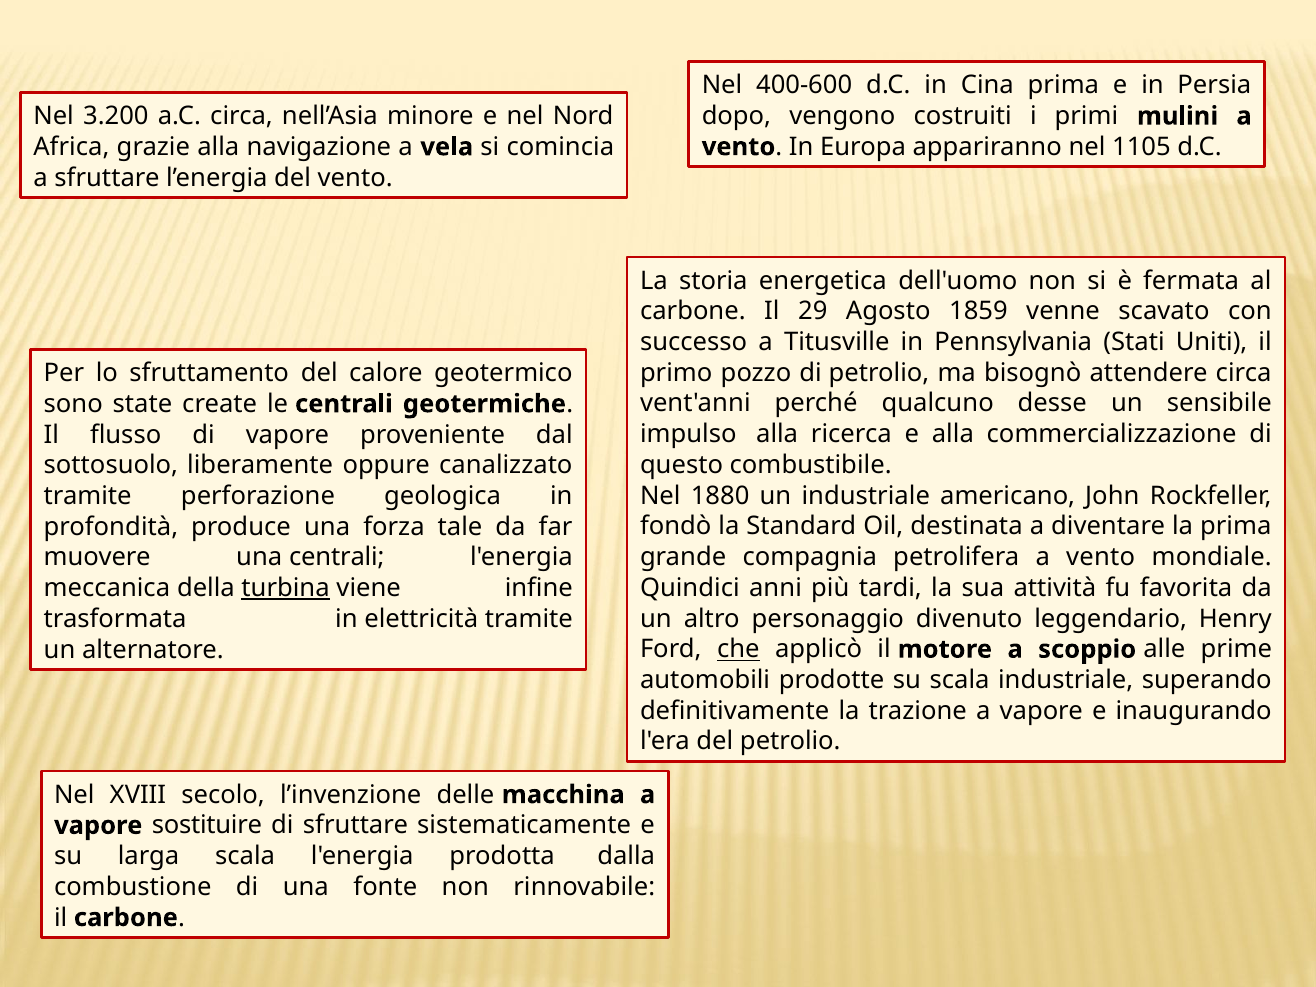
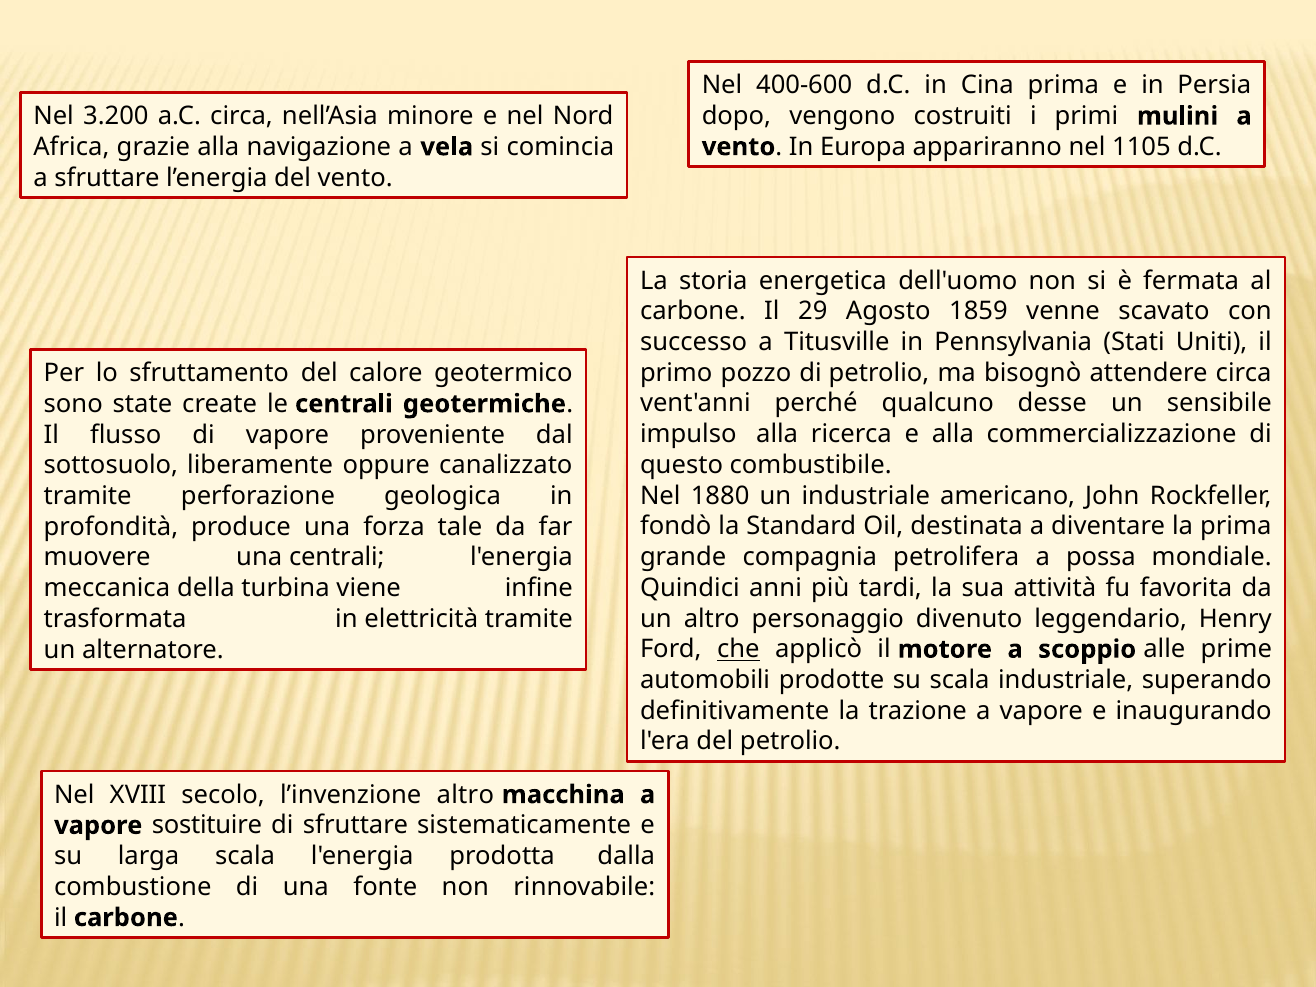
petrolifera a vento: vento -> possa
turbina underline: present -> none
l’invenzione delle: delle -> altro
